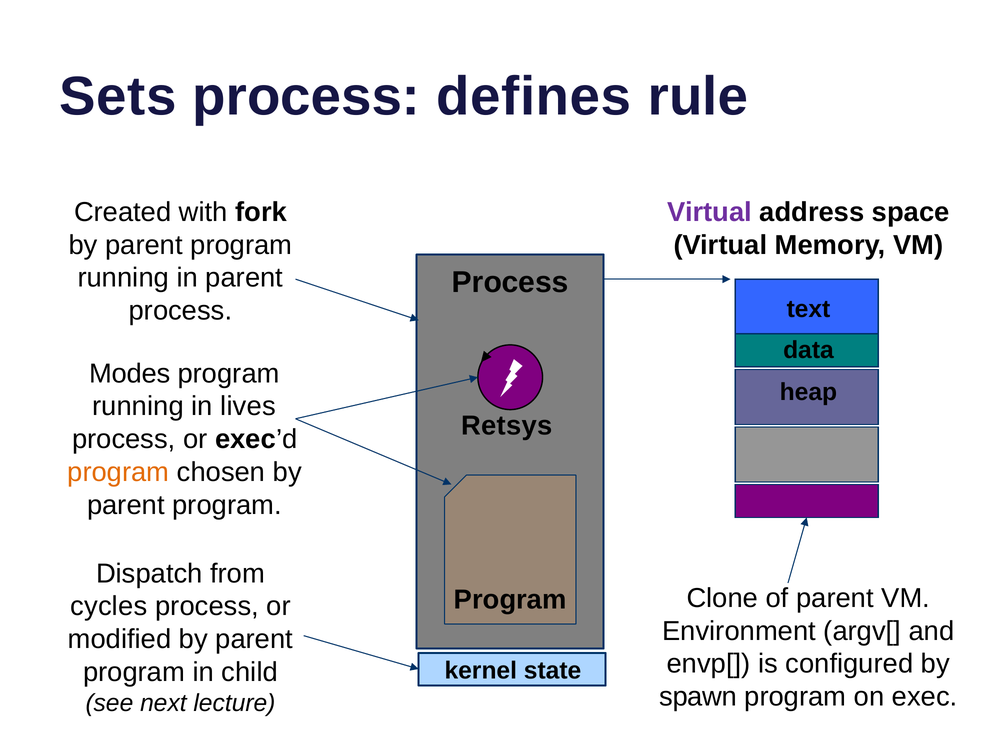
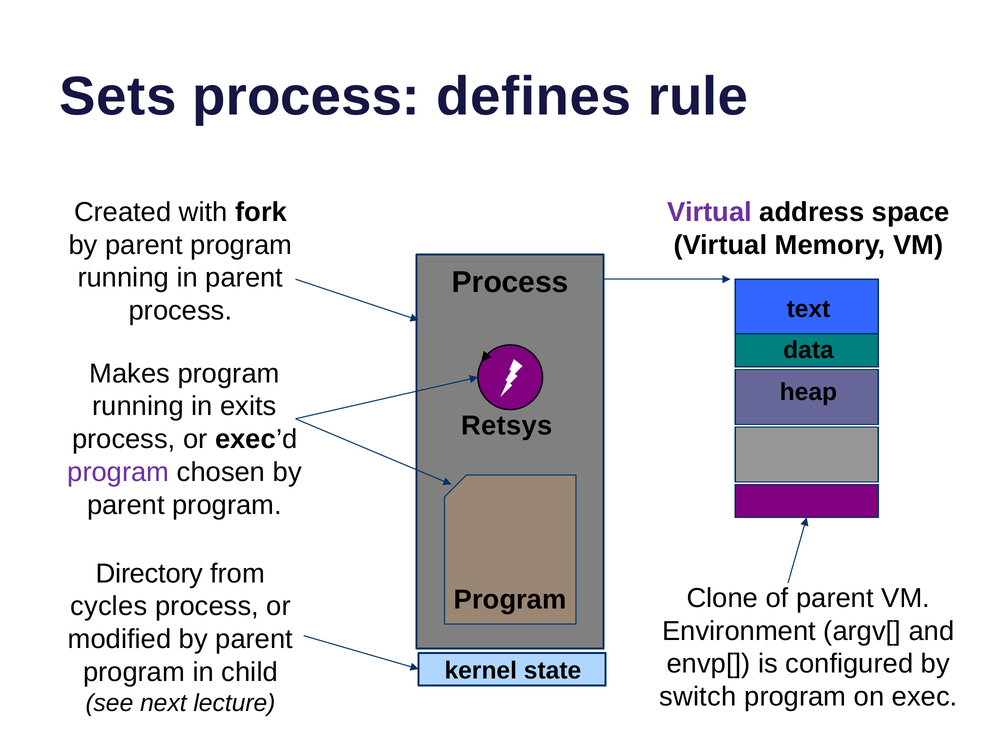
Modes: Modes -> Makes
lives: lives -> exits
program at (118, 472) colour: orange -> purple
Dispatch: Dispatch -> Directory
spawn: spawn -> switch
